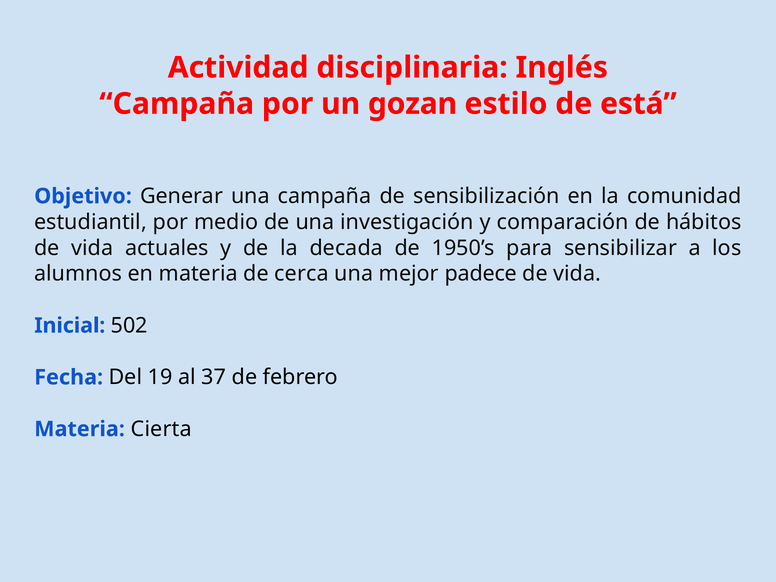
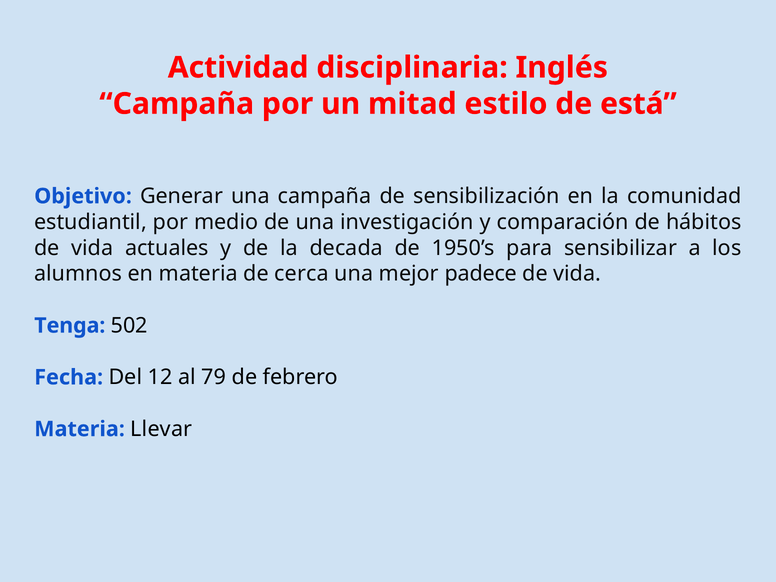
gozan: gozan -> mitad
Inicial: Inicial -> Tenga
19: 19 -> 12
37: 37 -> 79
Cierta: Cierta -> Llevar
